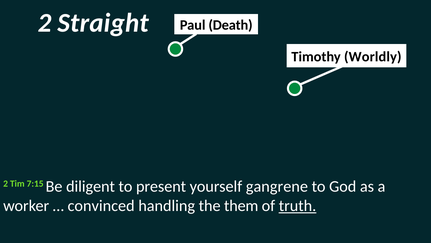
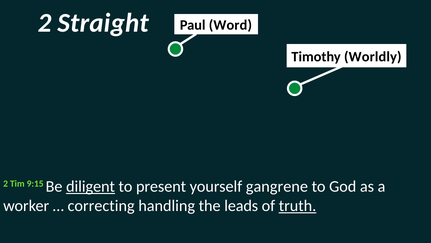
Death: Death -> Word
7:15: 7:15 -> 9:15
diligent underline: none -> present
convinced: convinced -> correcting
them: them -> leads
